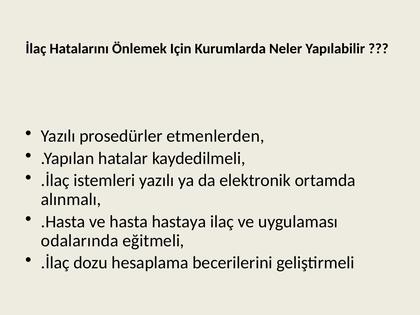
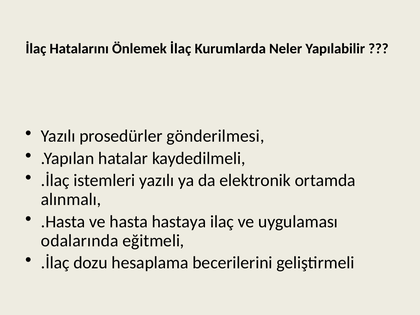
Önlemek Için: Için -> İlaç
etmenlerden: etmenlerden -> gönderilmesi
